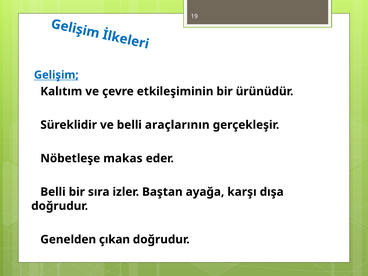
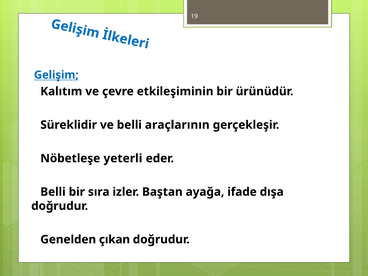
makas: makas -> yeterli
karşı: karşı -> ifade
